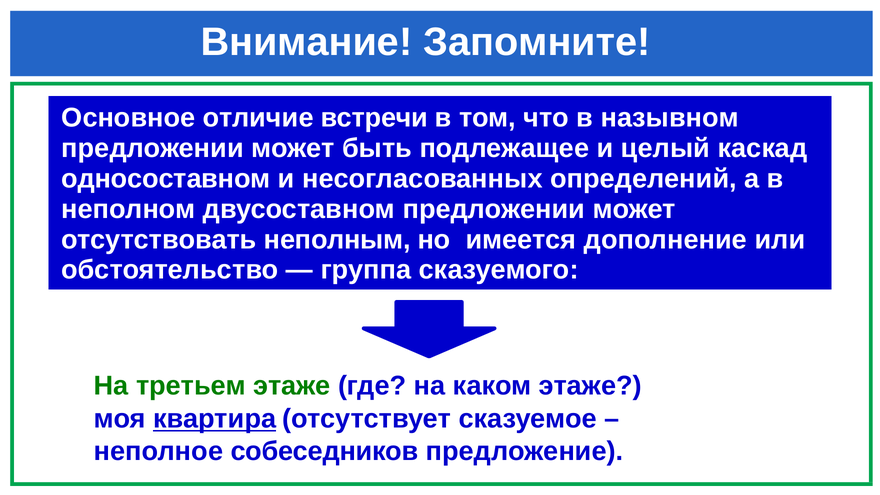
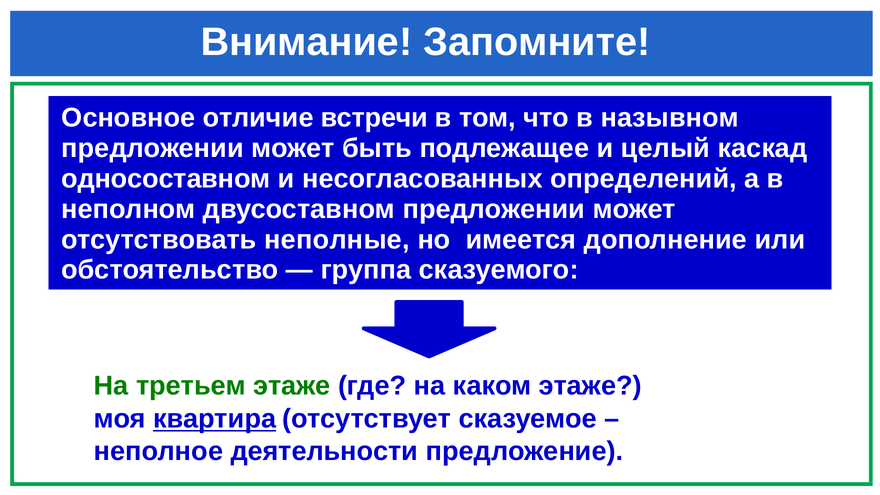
неполным: неполным -> неполные
собеседников: собеседников -> деятельности
